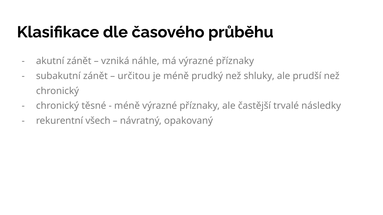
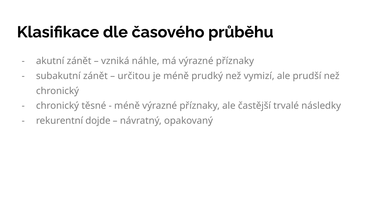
shluky: shluky -> vymizí
všech: všech -> dojde
